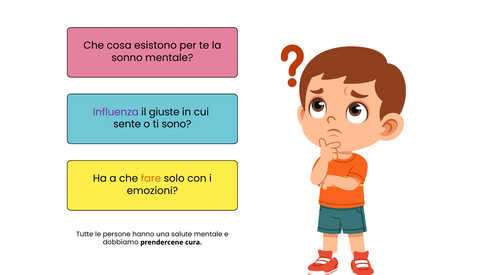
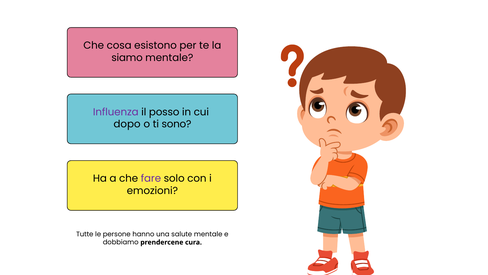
sonno: sonno -> siamo
giuste: giuste -> posso
sente: sente -> dopo
fare colour: orange -> purple
